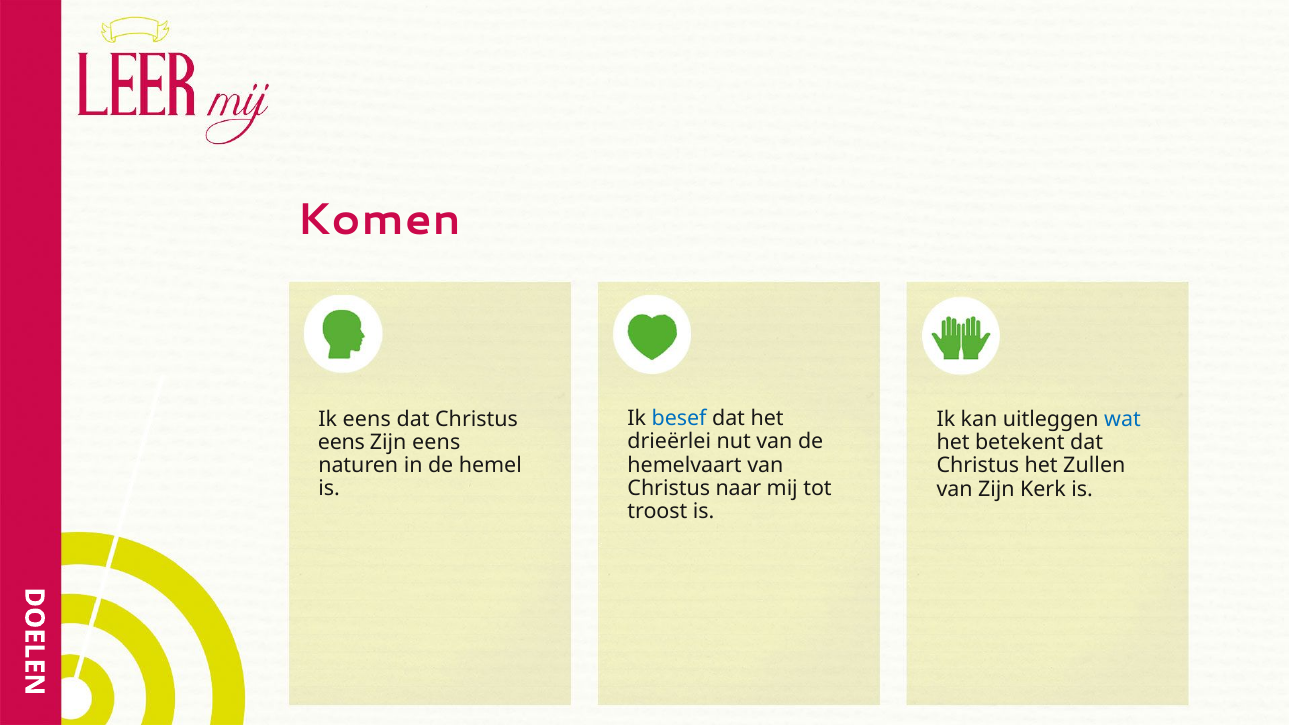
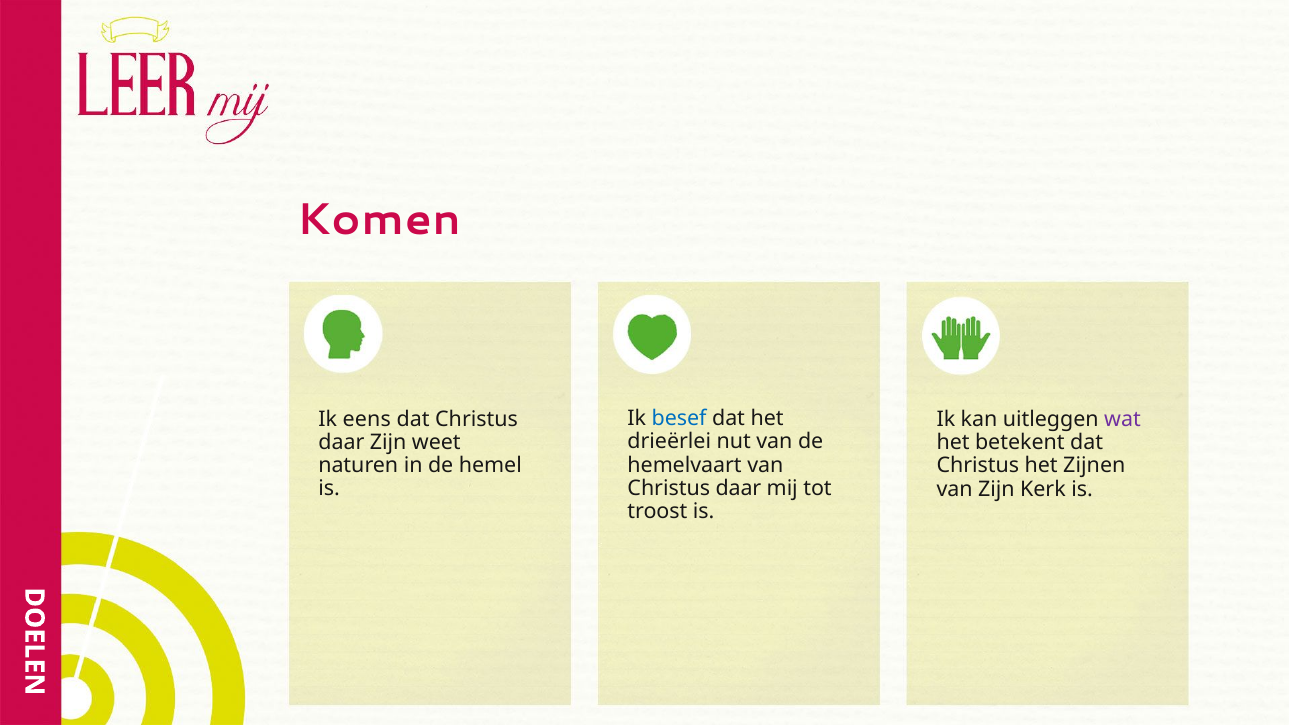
wat colour: blue -> purple
eens at (341, 443): eens -> daar
Zijn eens: eens -> weet
Zullen: Zullen -> Zijnen
naar at (738, 488): naar -> daar
